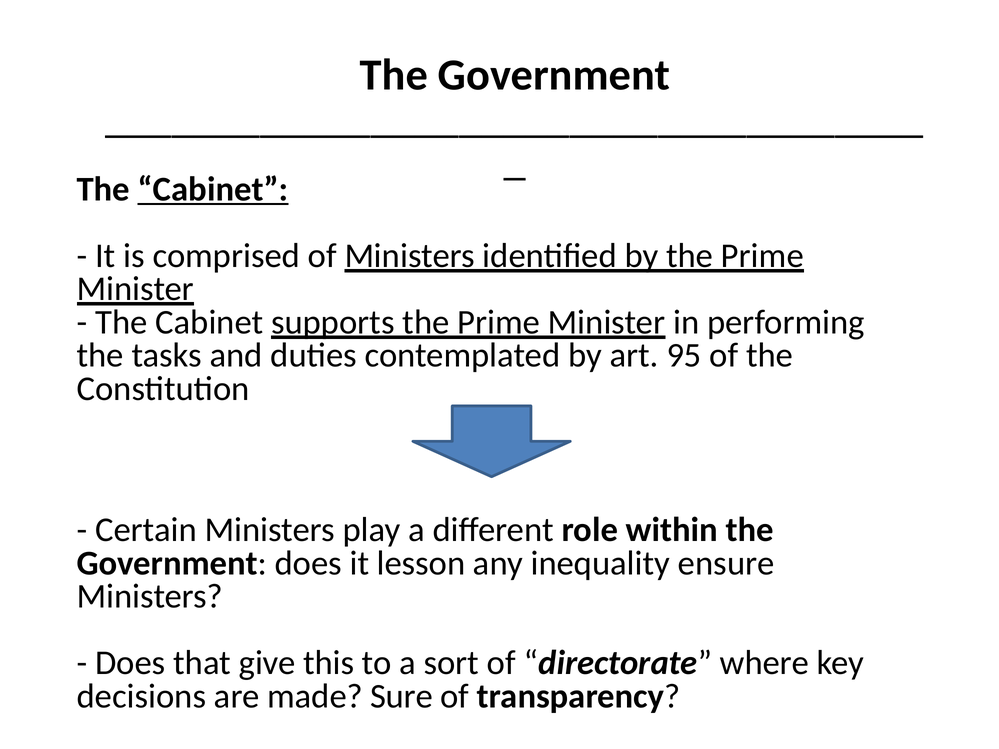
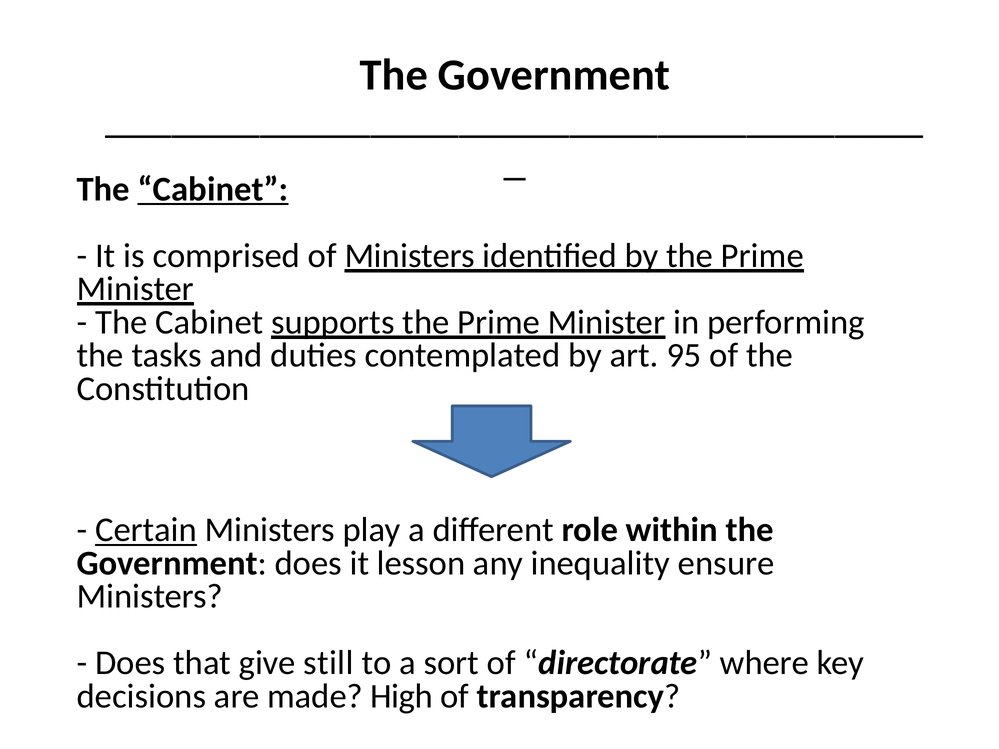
Certain underline: none -> present
this: this -> still
Sure: Sure -> High
